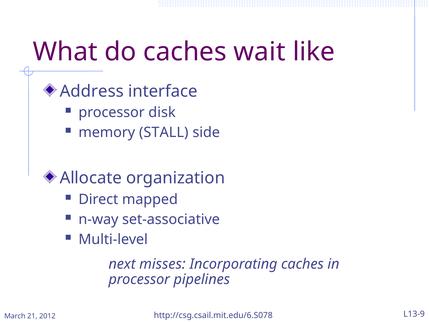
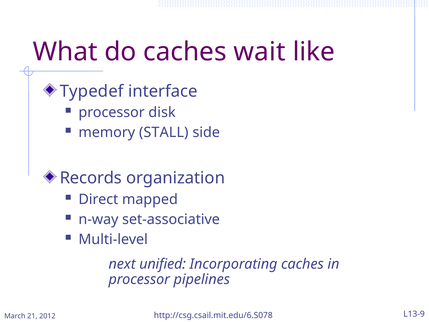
Address: Address -> Typedef
Allocate: Allocate -> Records
misses: misses -> unified
